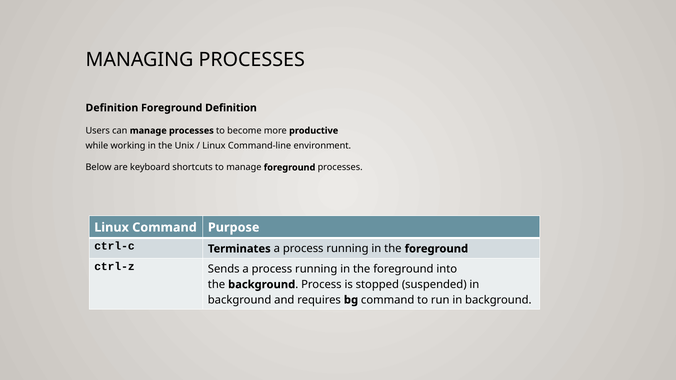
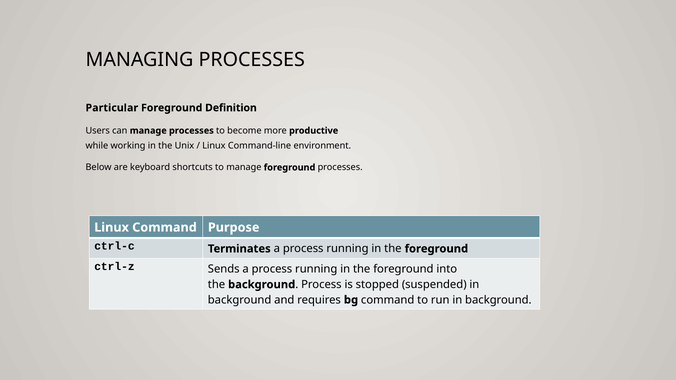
Definition at (112, 108): Definition -> Particular
